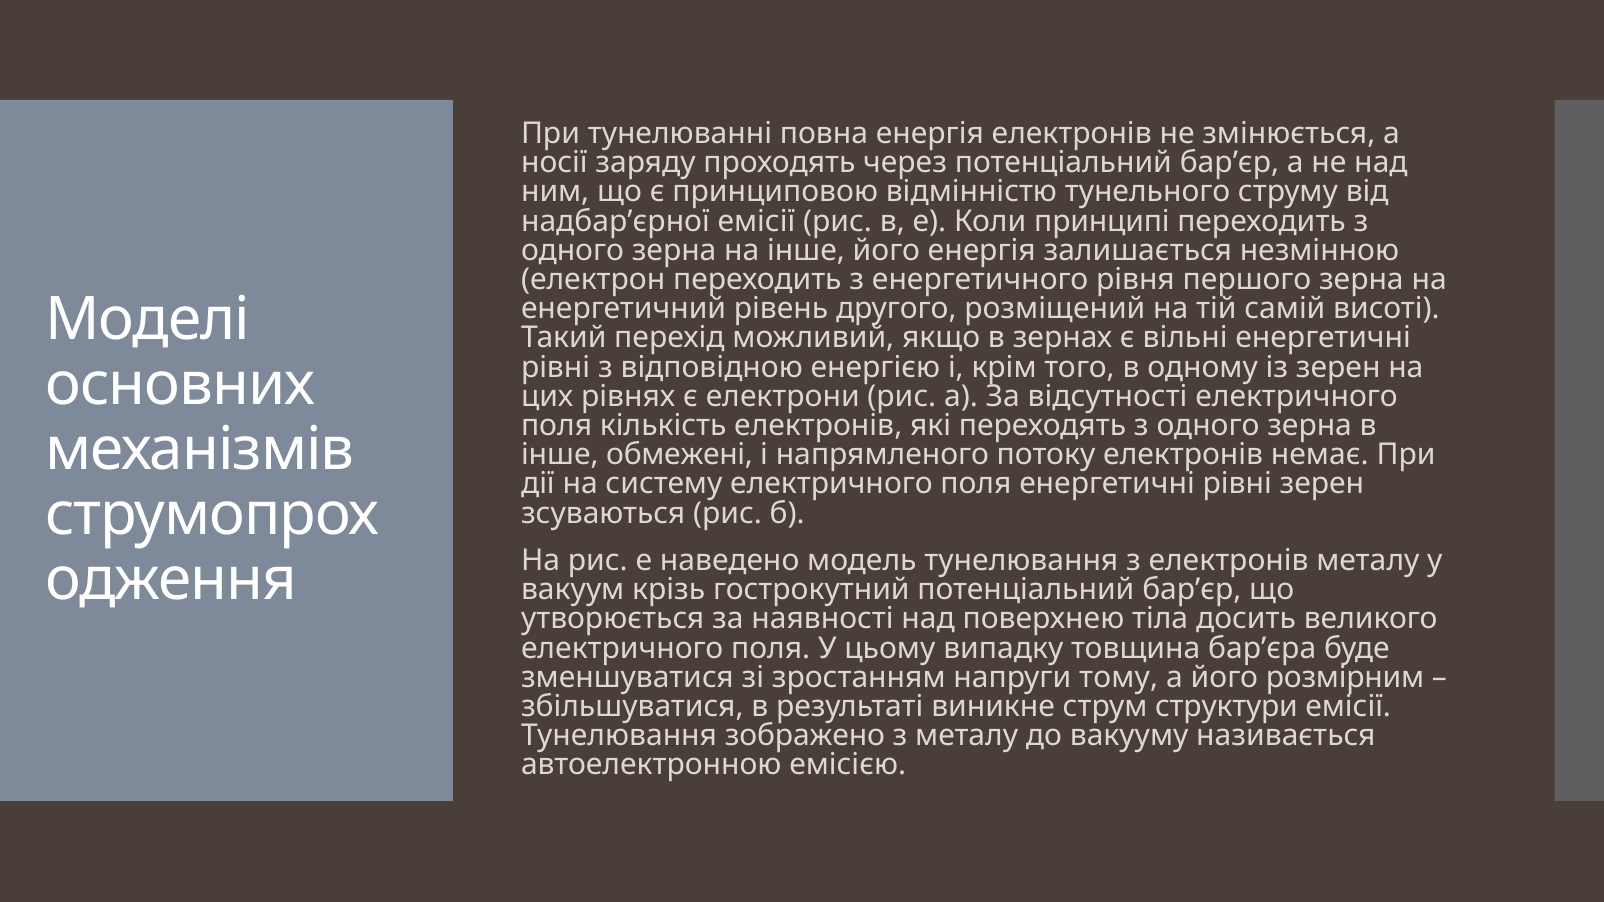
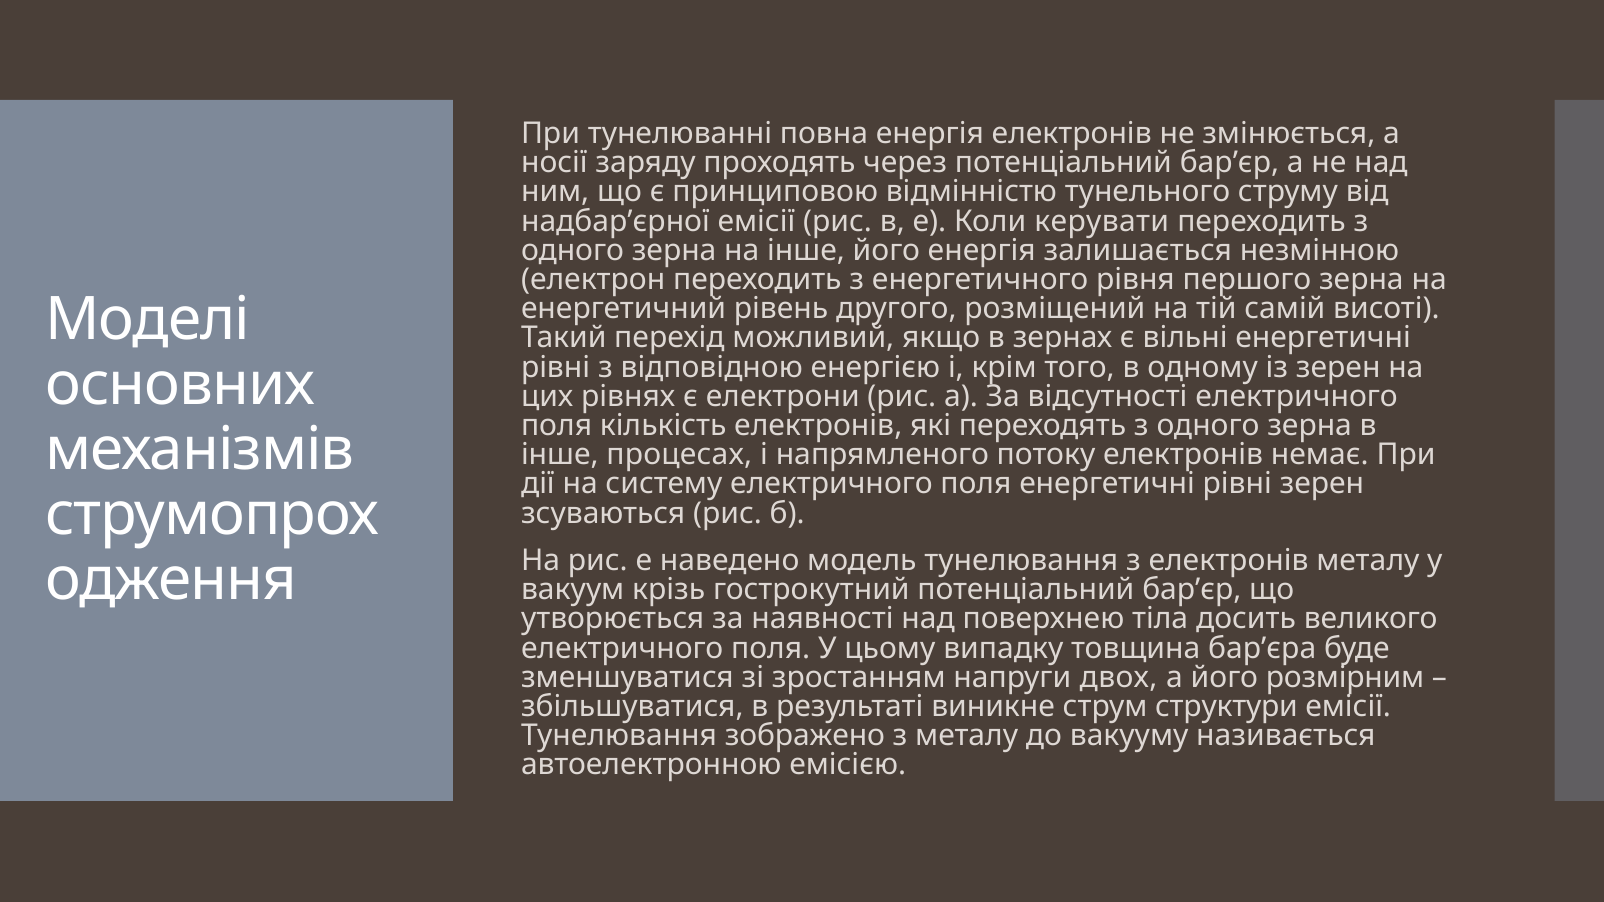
принципі: принципі -> керувати
обмежені: обмежені -> процесах
тому: тому -> двох
